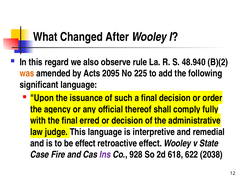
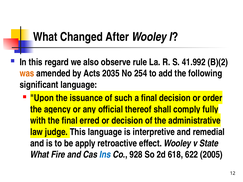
48.940: 48.940 -> 41.992
2095: 2095 -> 2035
225: 225 -> 254
be effect: effect -> apply
Case at (40, 155): Case -> What
Ins colour: purple -> blue
2038: 2038 -> 2005
